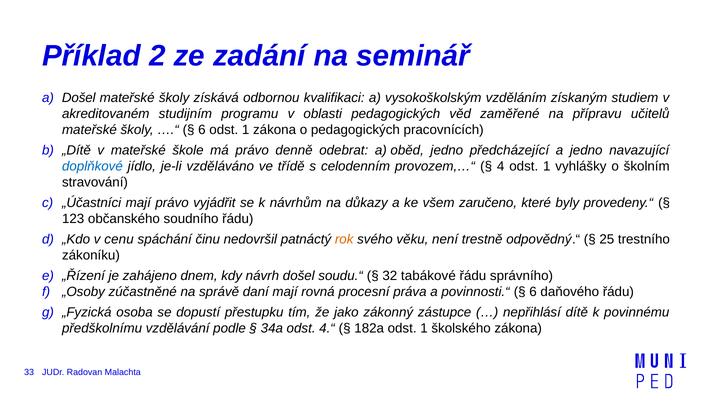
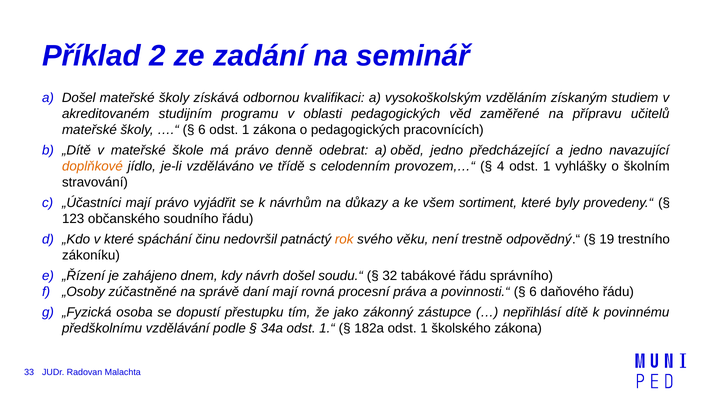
doplňkové colour: blue -> orange
zaručeno: zaručeno -> sortiment
v cenu: cenu -> které
25: 25 -> 19
4.“: 4.“ -> 1.“
